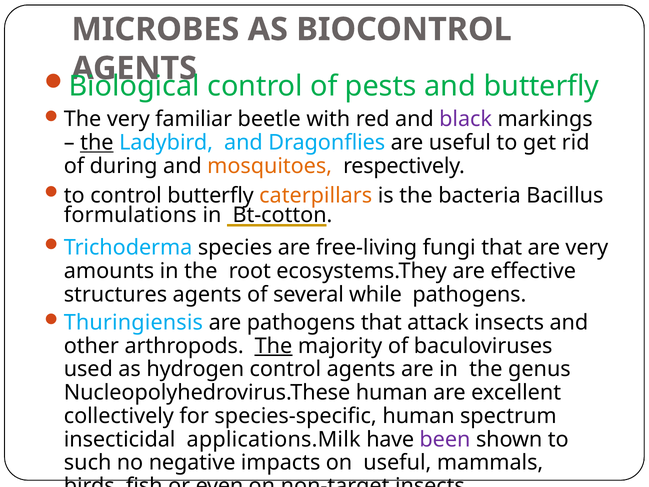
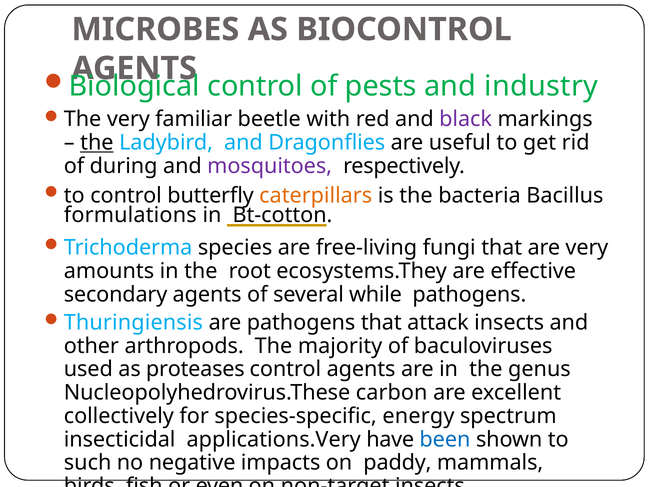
and butterfly: butterfly -> industry
mosquitoes colour: orange -> purple
structures: structures -> secondary
The at (274, 346) underline: present -> none
hydrogen: hydrogen -> proteases
Nucleopolyhedrovirus.These human: human -> carbon
species-specific human: human -> energy
applications.Milk: applications.Milk -> applications.Very
been colour: purple -> blue
on useful: useful -> paddy
